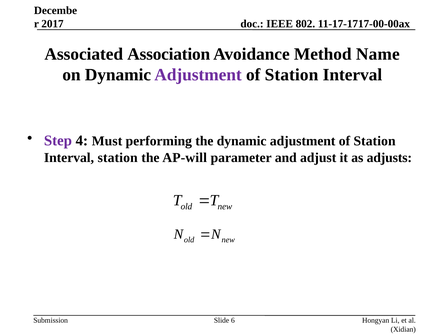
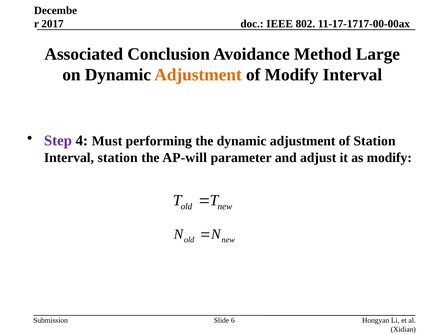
Association: Association -> Conclusion
Name: Name -> Large
Adjustment at (198, 75) colour: purple -> orange
Station at (292, 75): Station -> Modify
as adjusts: adjusts -> modify
